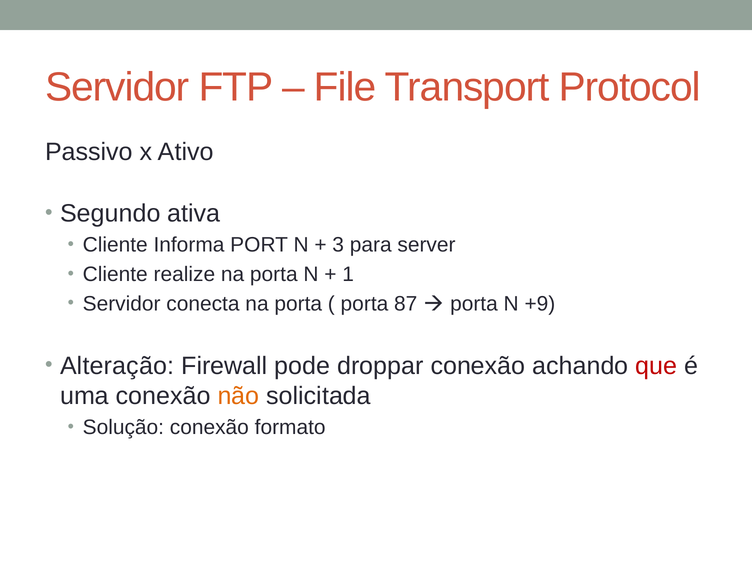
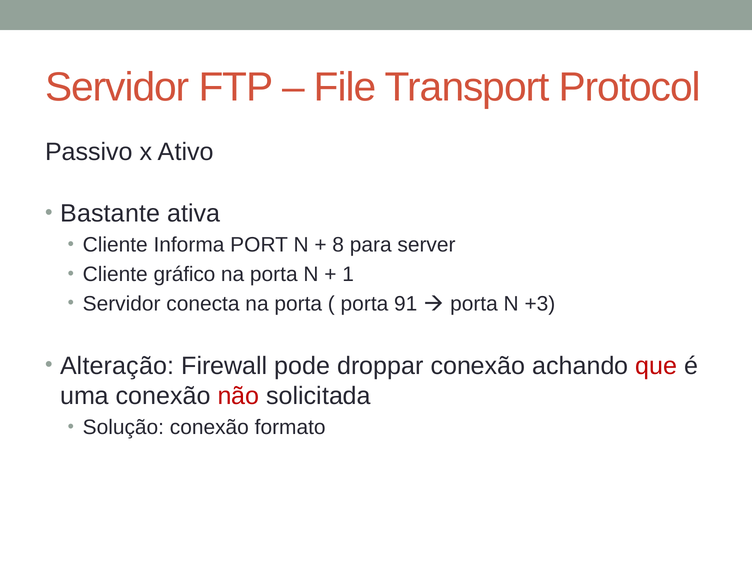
Segundo: Segundo -> Bastante
3: 3 -> 8
realize: realize -> gráfico
87: 87 -> 91
+9: +9 -> +3
não colour: orange -> red
